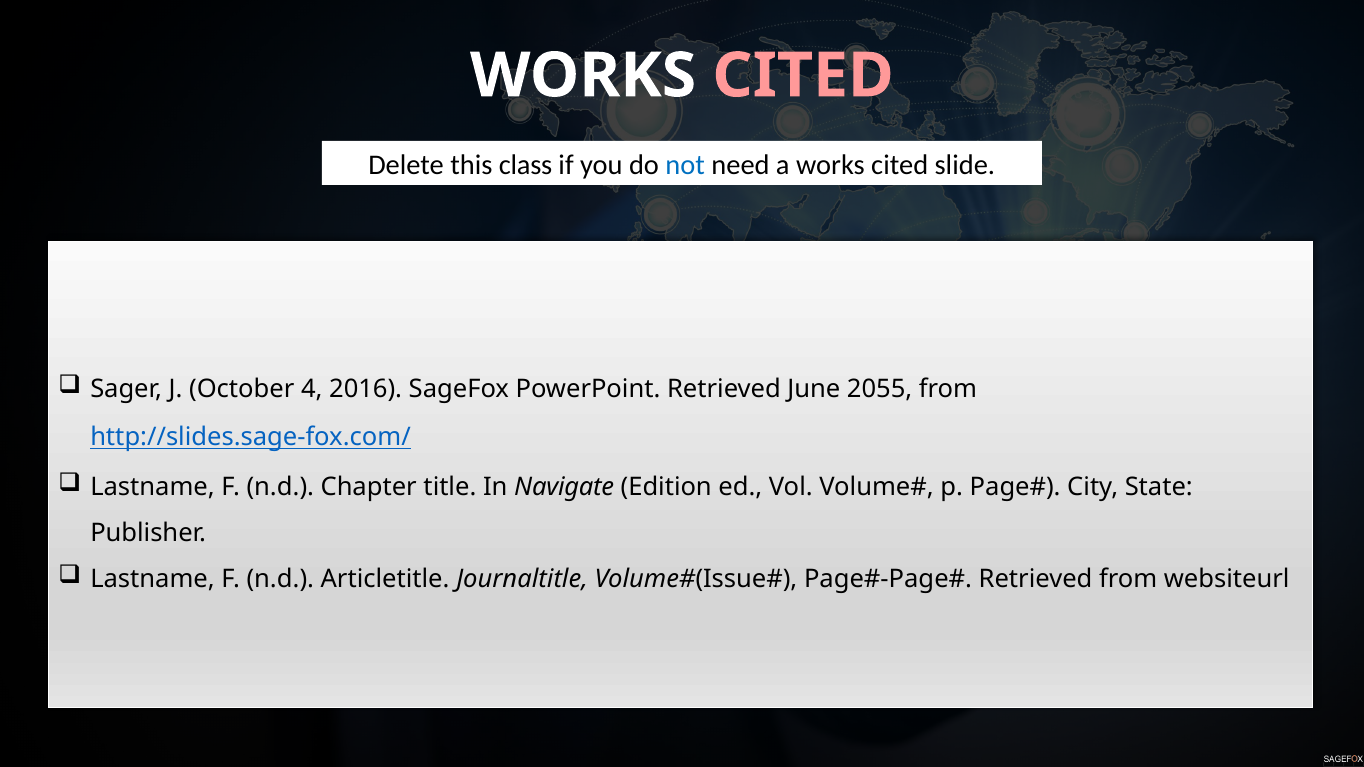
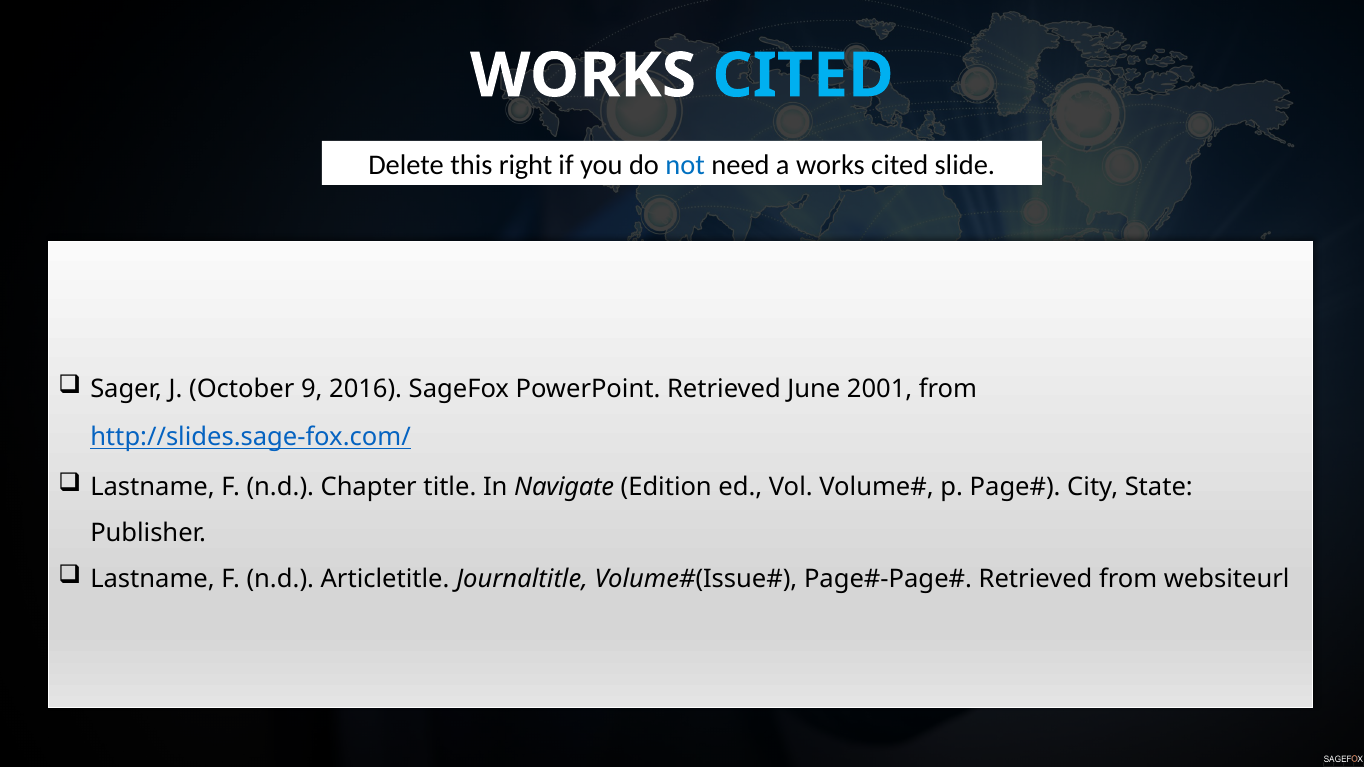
CITED at (803, 76) colour: pink -> light blue
class: class -> right
4: 4 -> 9
2055: 2055 -> 2001
